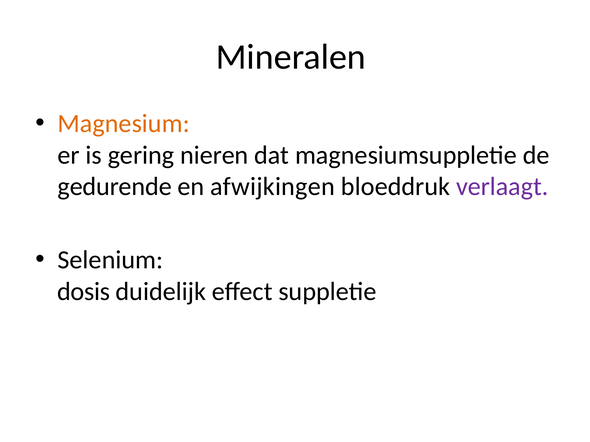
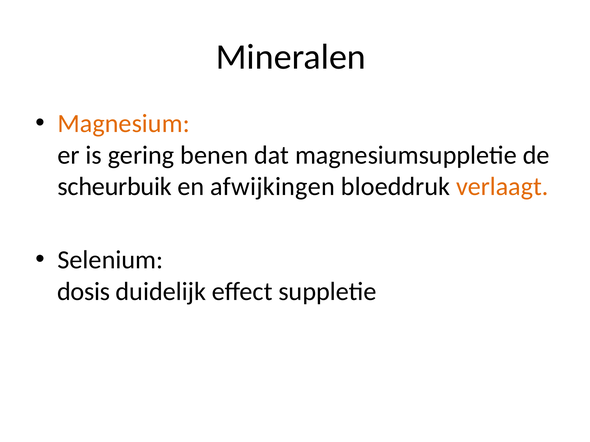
nieren: nieren -> benen
gedurende: gedurende -> scheurbuik
verlaagt colour: purple -> orange
